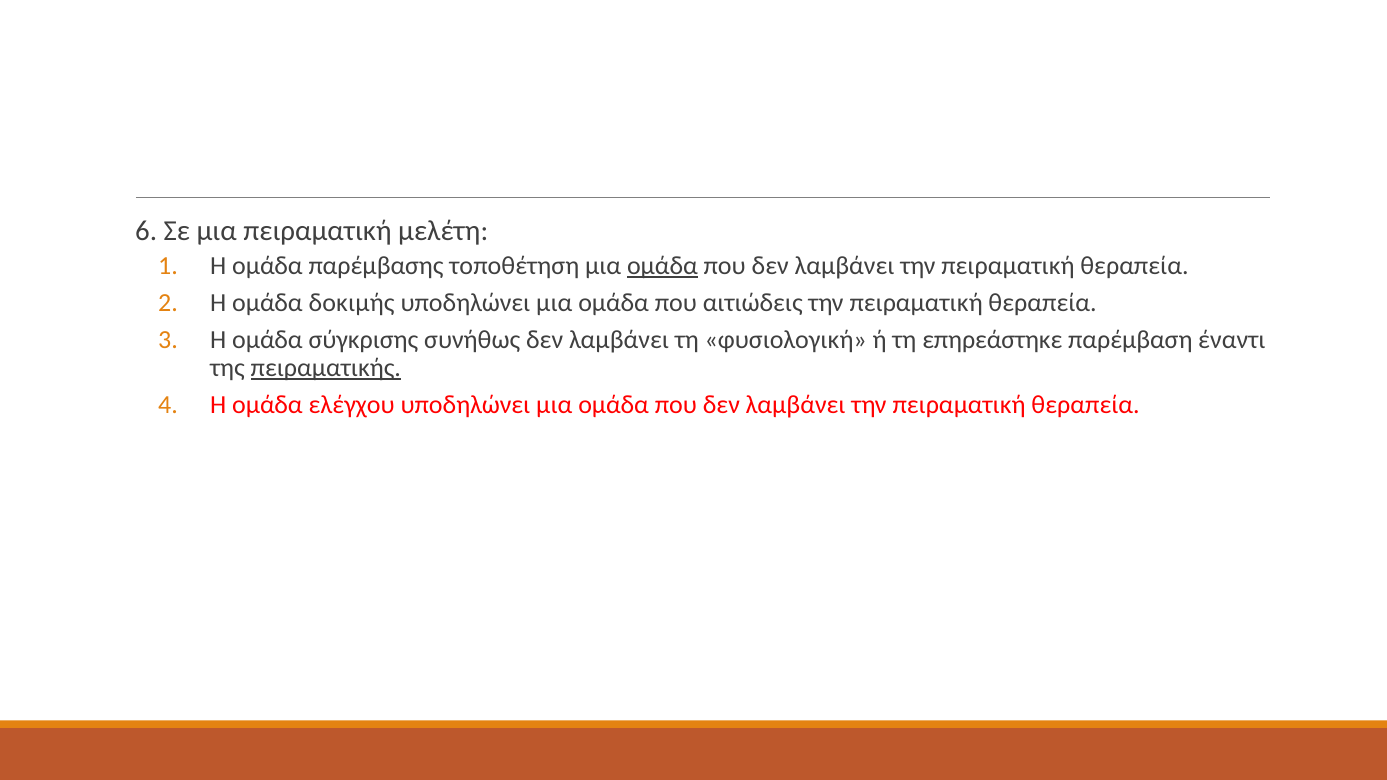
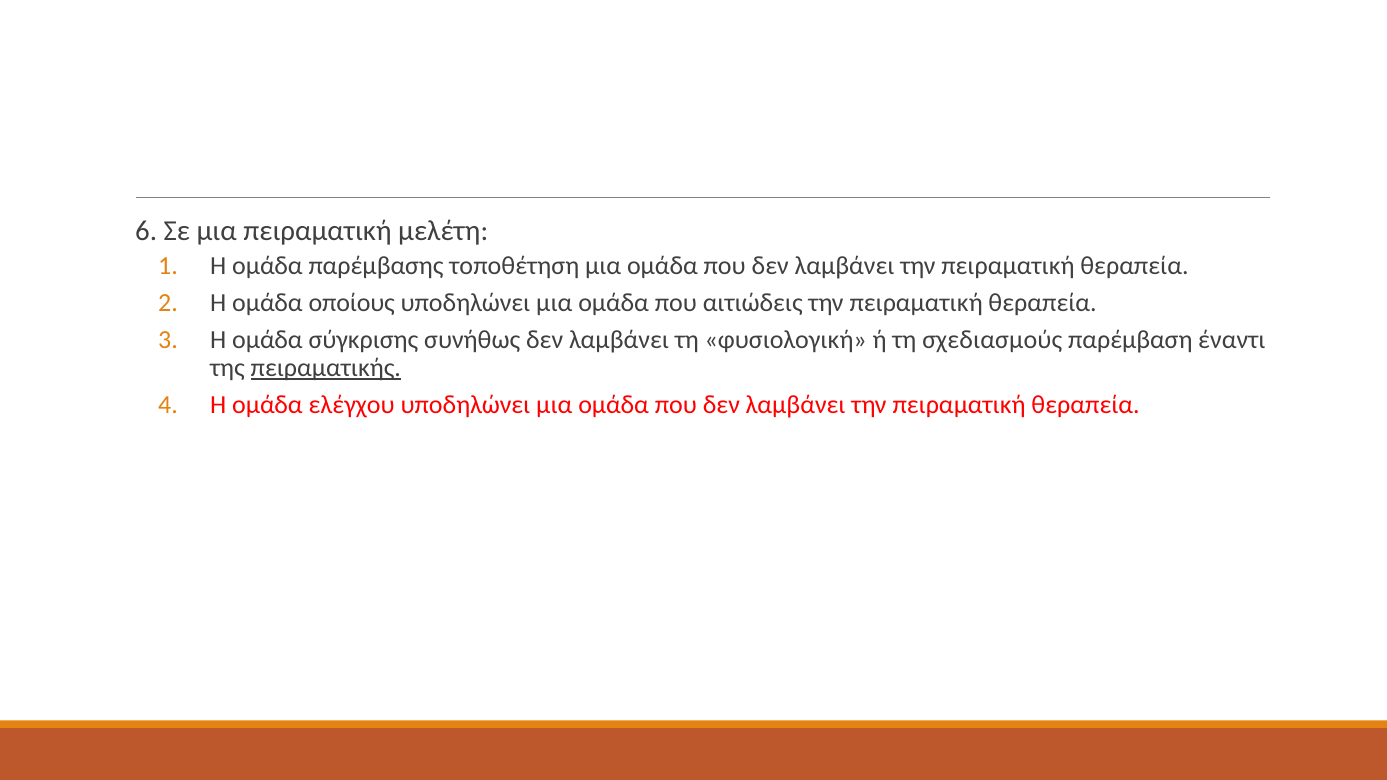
ομάδα at (662, 266) underline: present -> none
δοκιμής: δοκιμής -> οποίους
επηρεάστηκε: επηρεάστηκε -> σχεδιασμούς
